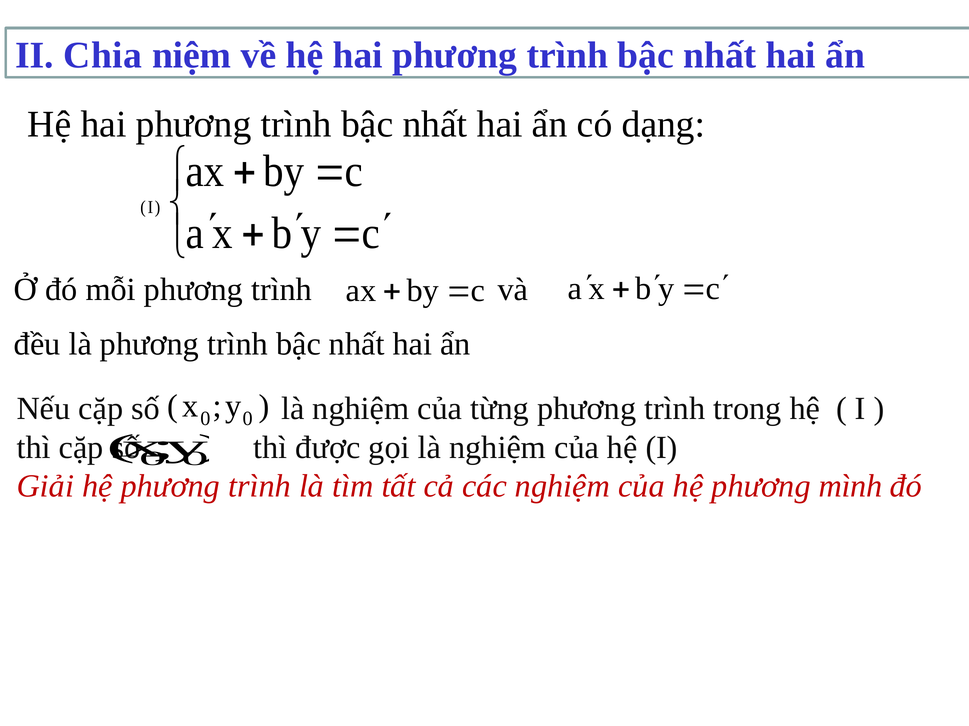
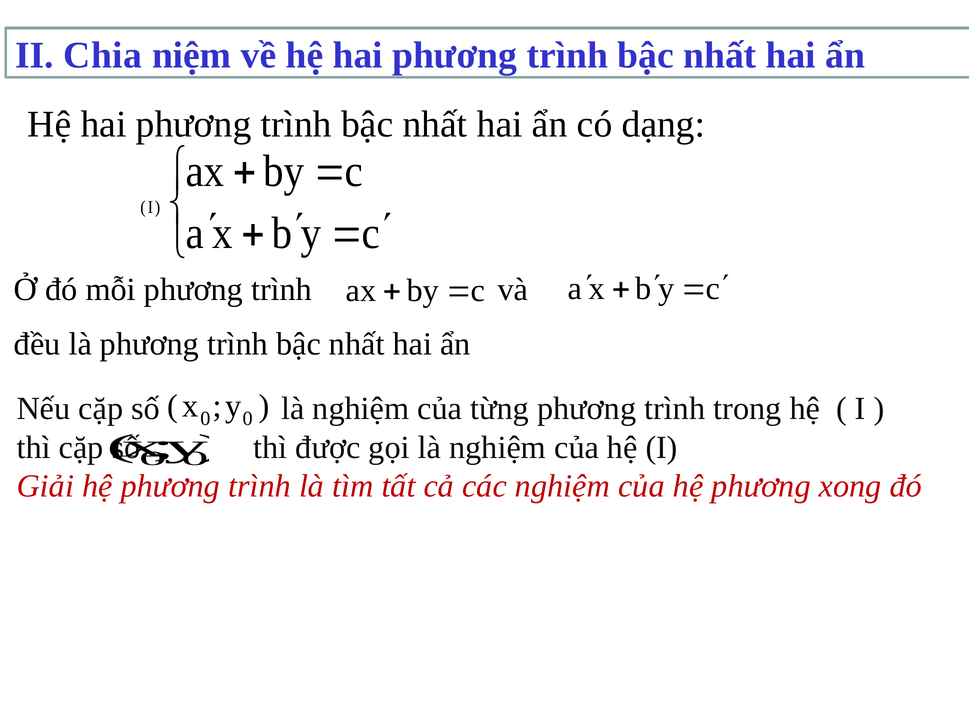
mình: mình -> xong
